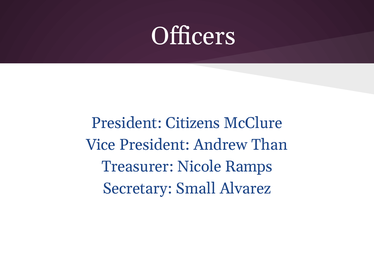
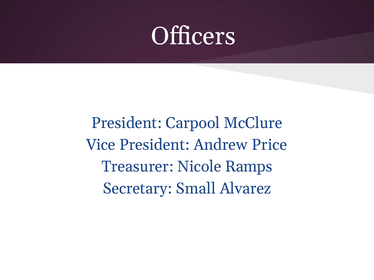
Citizens: Citizens -> Carpool
Than: Than -> Price
